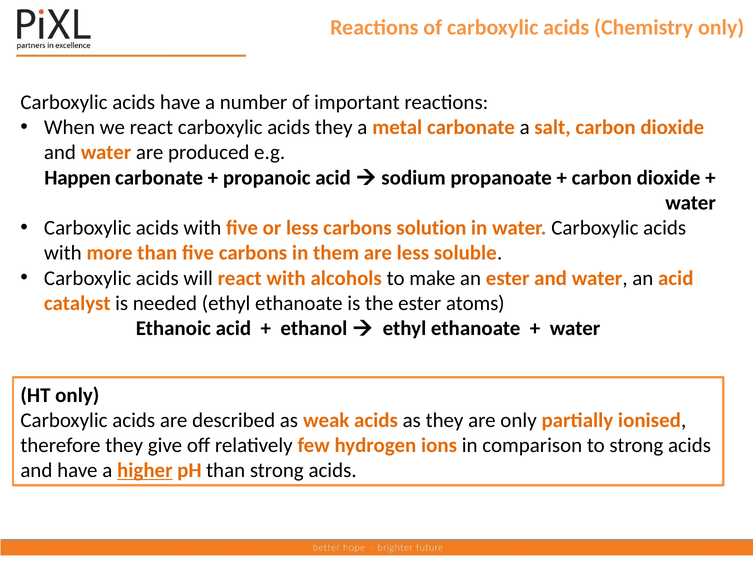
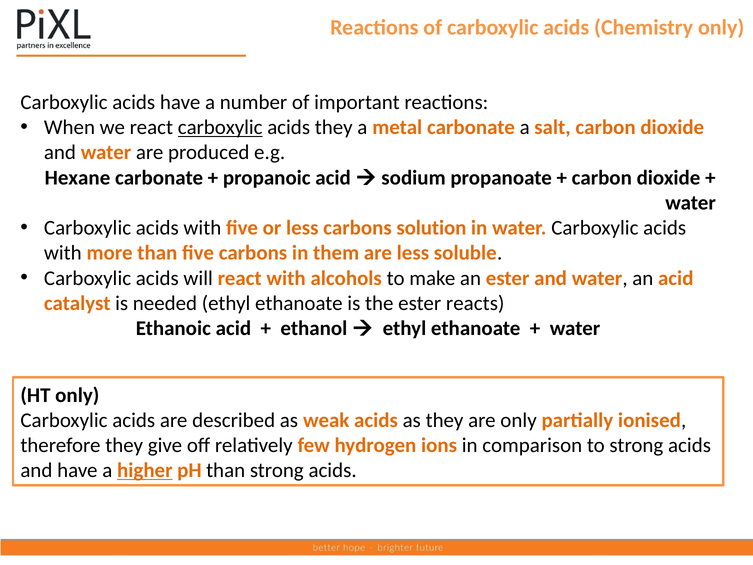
carboxylic at (220, 127) underline: none -> present
Happen: Happen -> Hexane
atoms: atoms -> reacts
